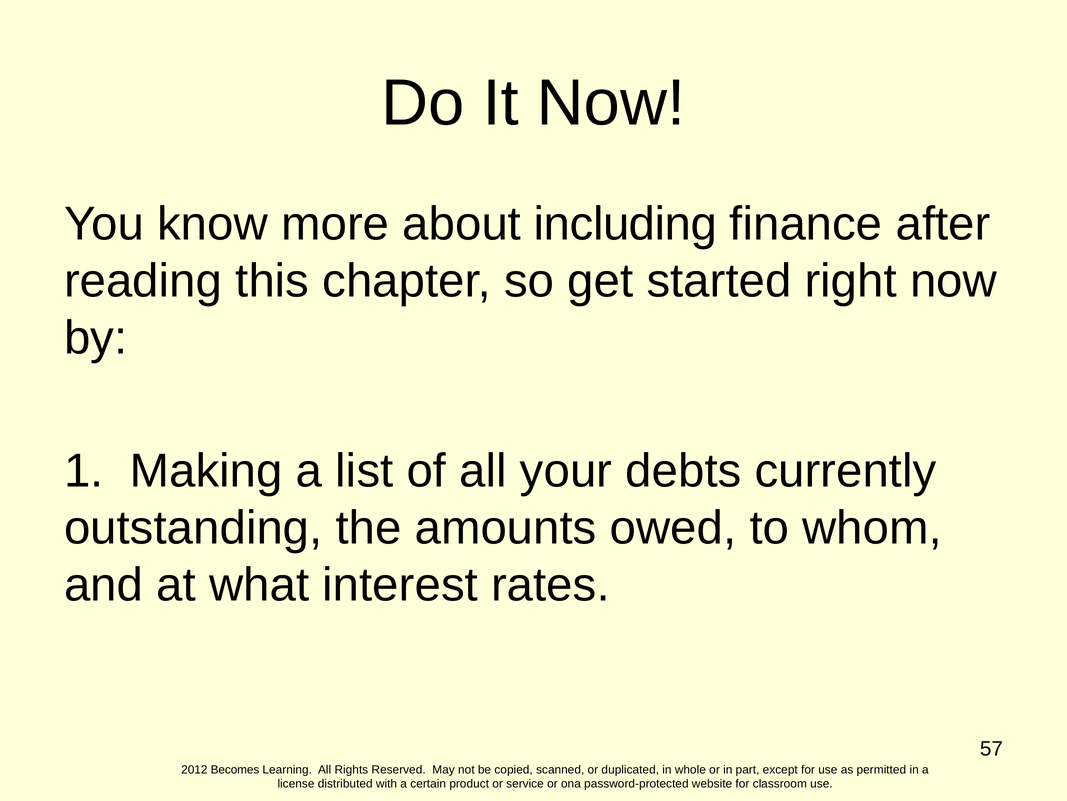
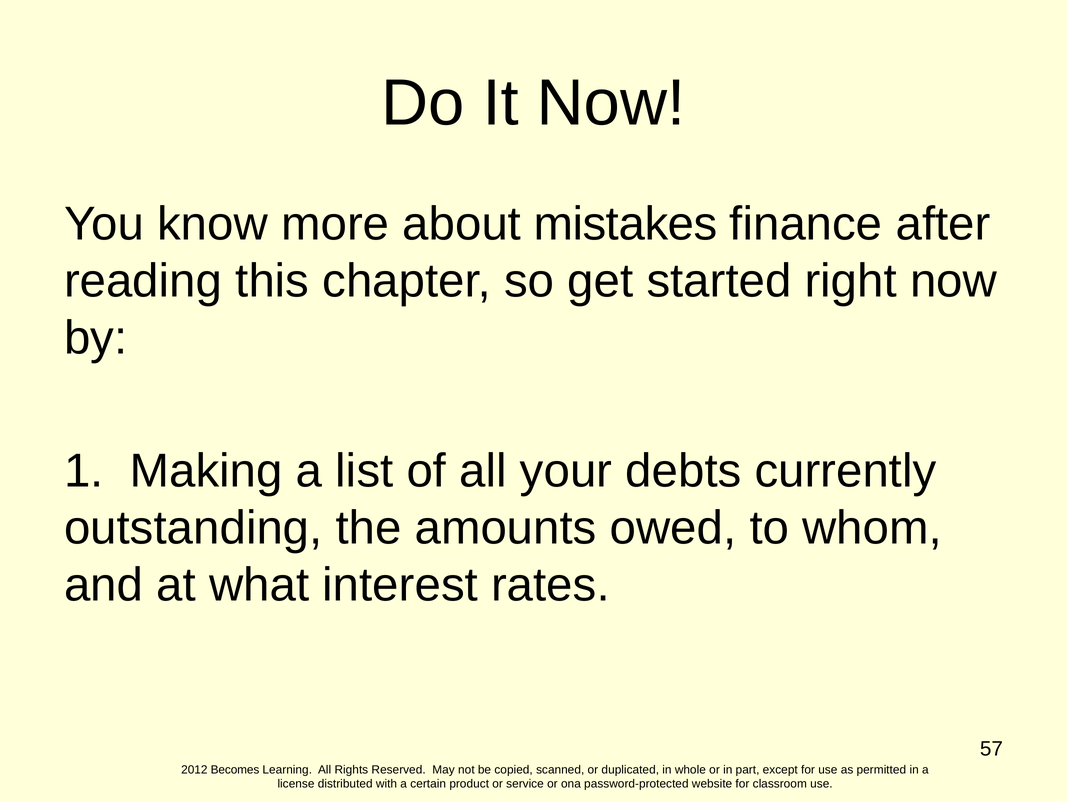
including: including -> mistakes
